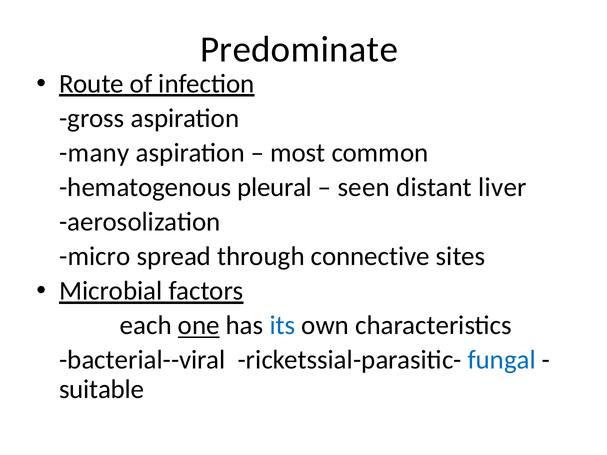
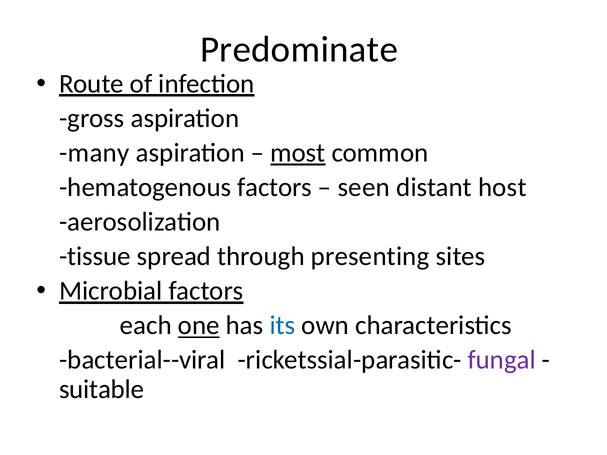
most underline: none -> present
hematogenous pleural: pleural -> factors
liver: liver -> host
micro: micro -> tissue
connective: connective -> presenting
fungal colour: blue -> purple
